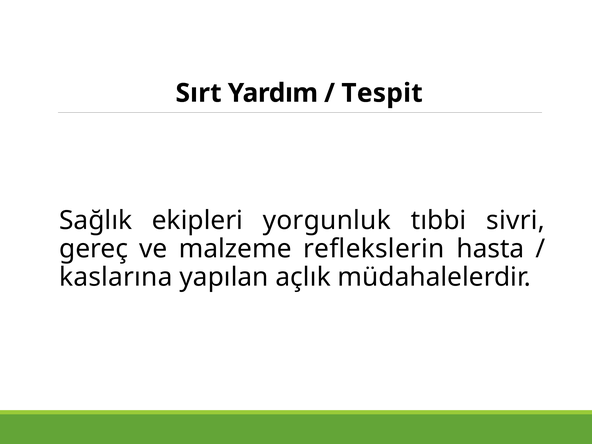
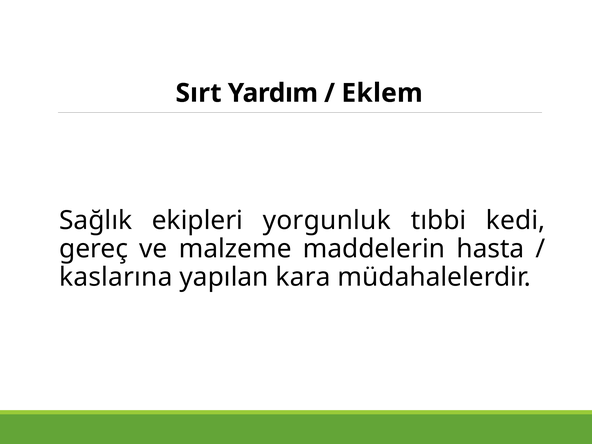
Tespit: Tespit -> Eklem
sivri: sivri -> kedi
reflekslerin: reflekslerin -> maddelerin
açlık: açlık -> kara
